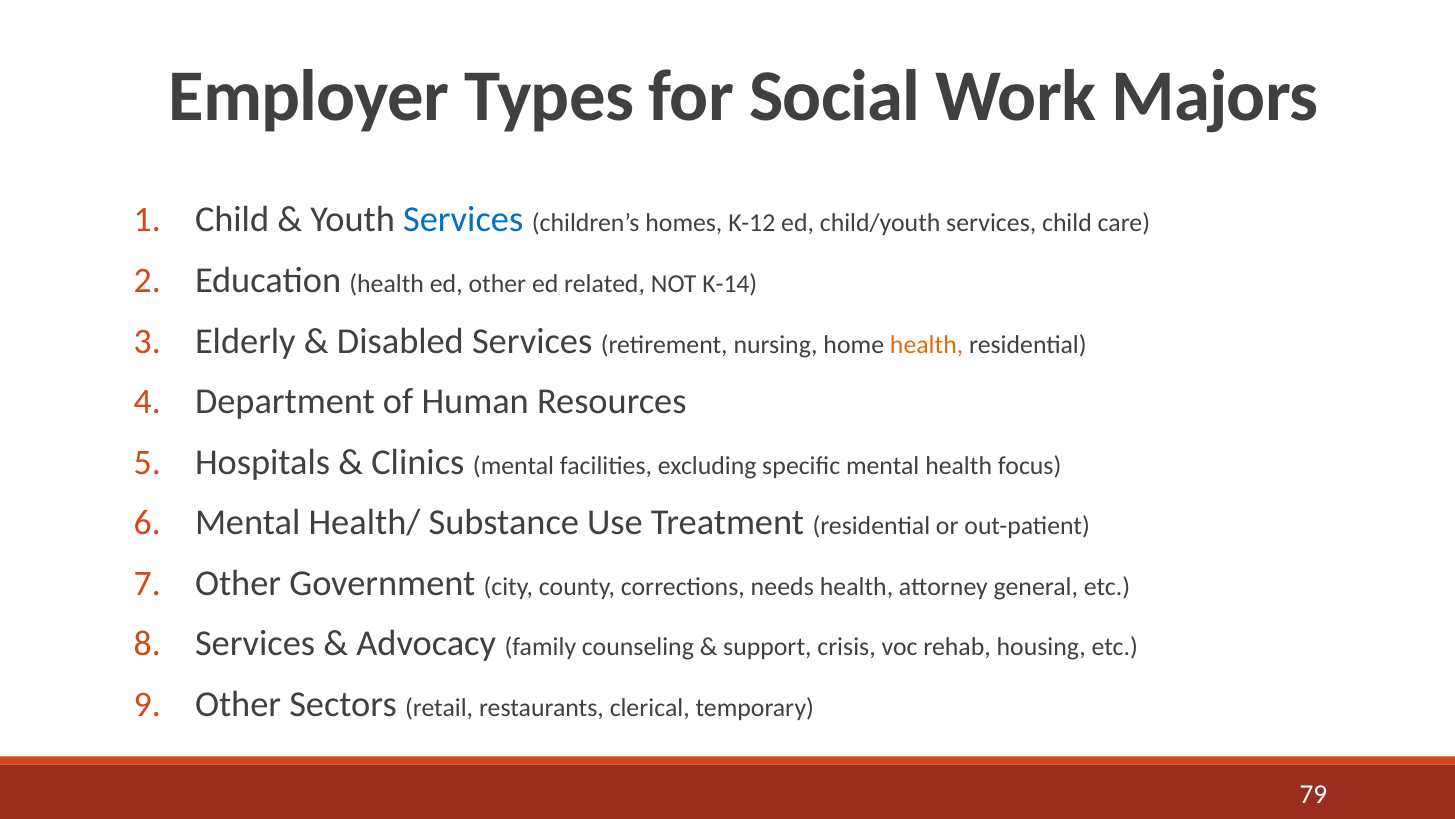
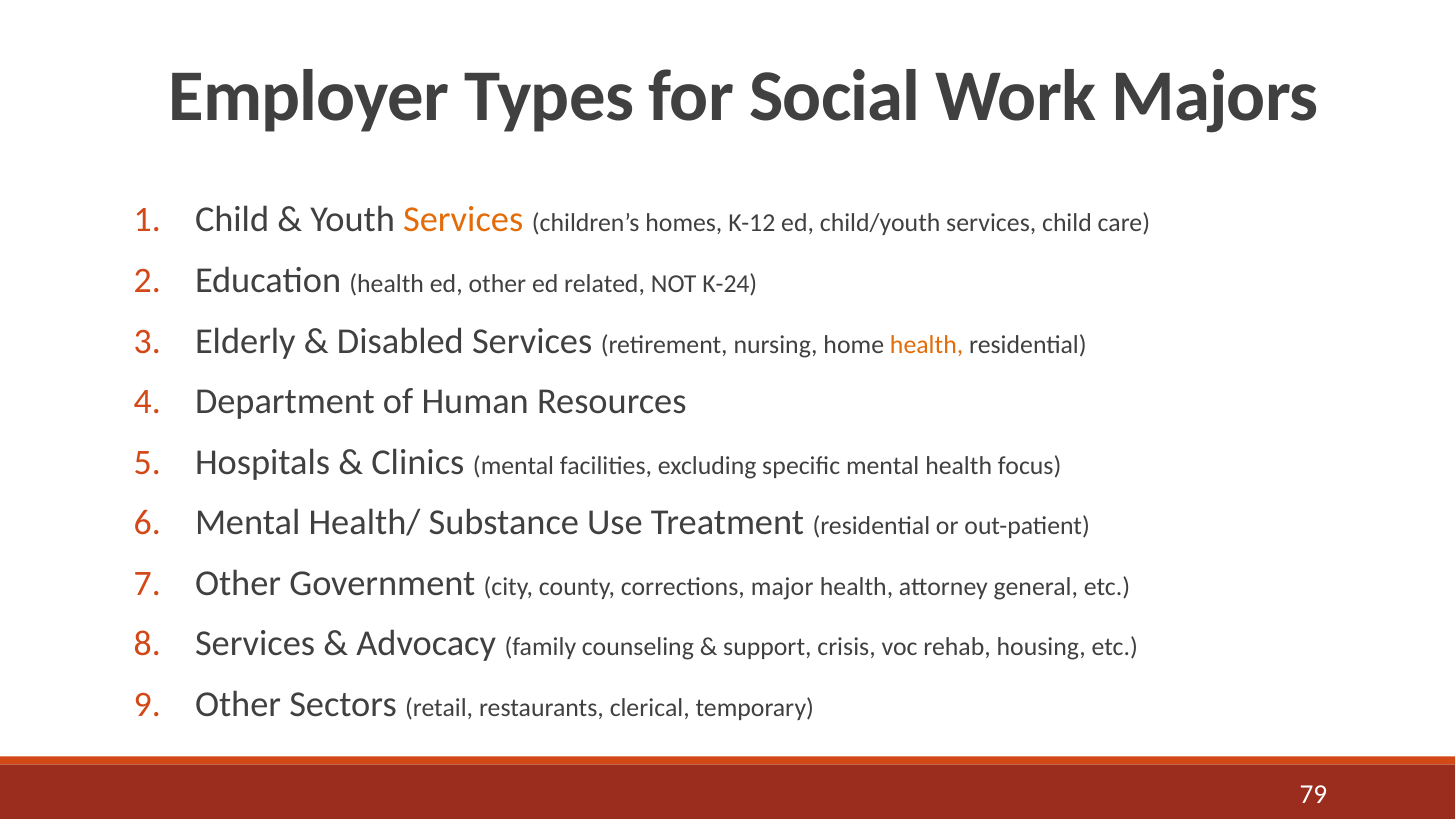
Services at (463, 220) colour: blue -> orange
K-14: K-14 -> K-24
needs: needs -> major
